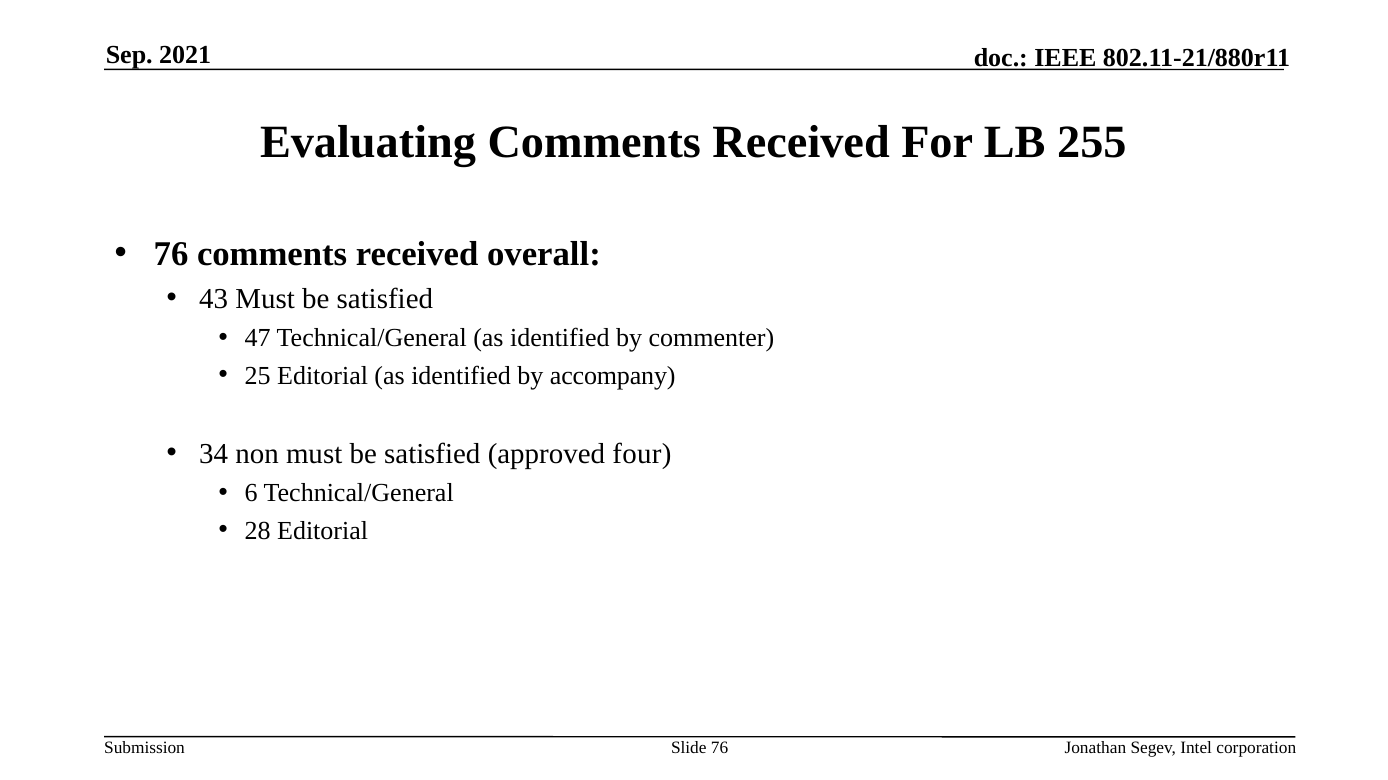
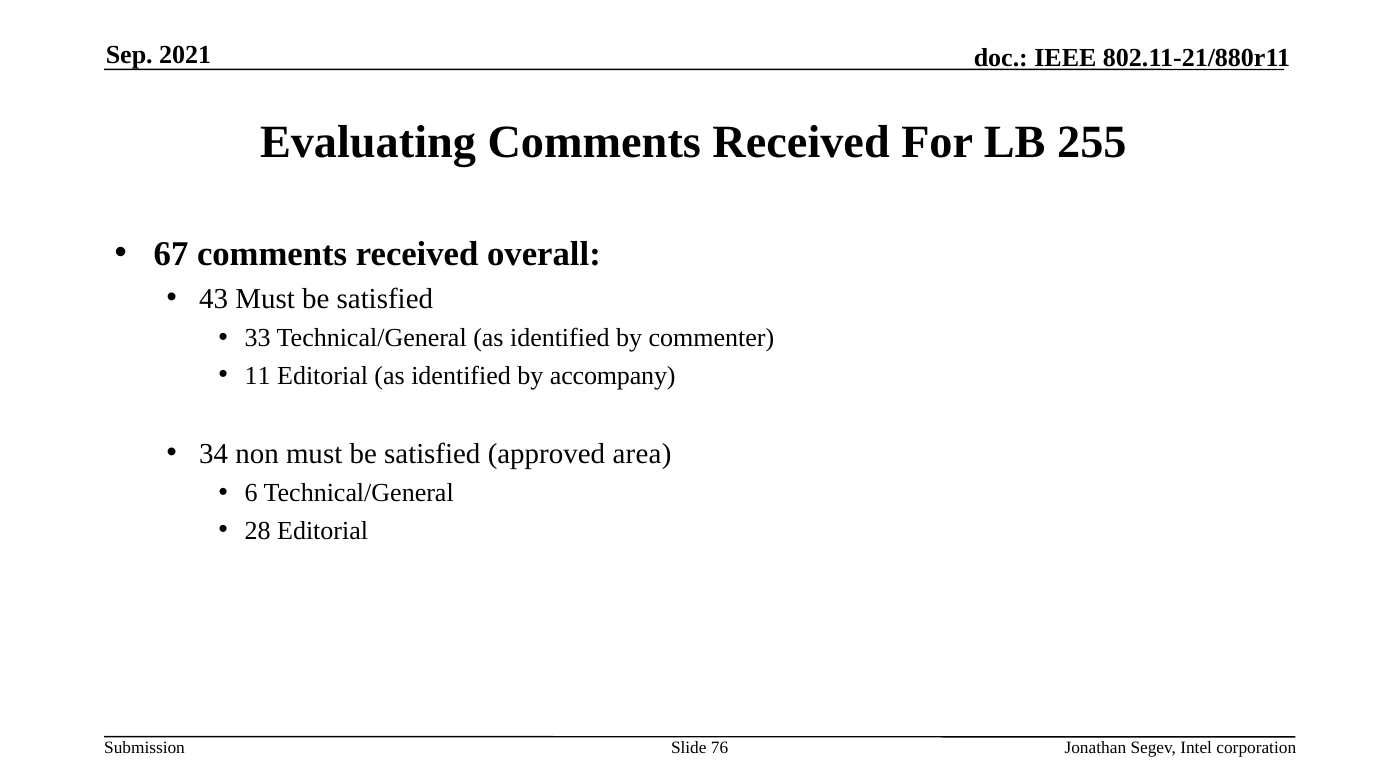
76 at (171, 254): 76 -> 67
47: 47 -> 33
25: 25 -> 11
four: four -> area
